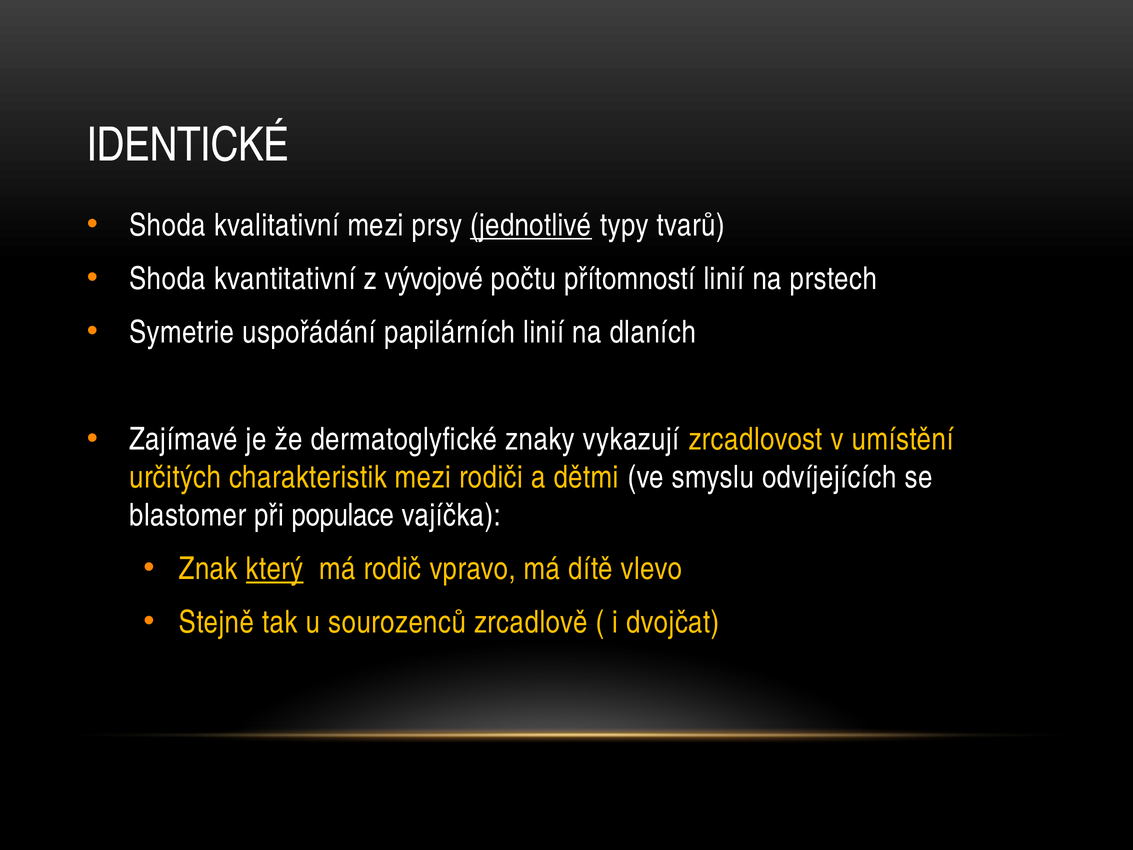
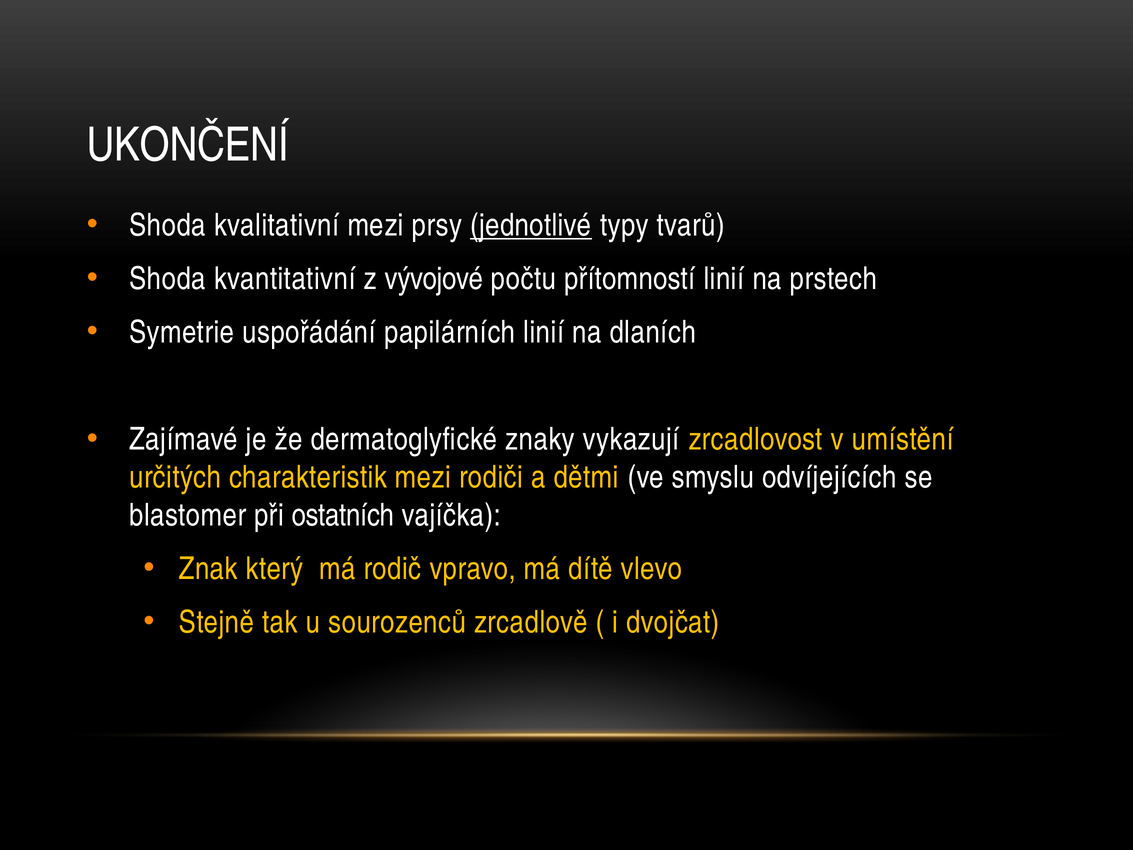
IDENTICKÉ: IDENTICKÉ -> UKONČENÍ
populace: populace -> ostatních
který underline: present -> none
